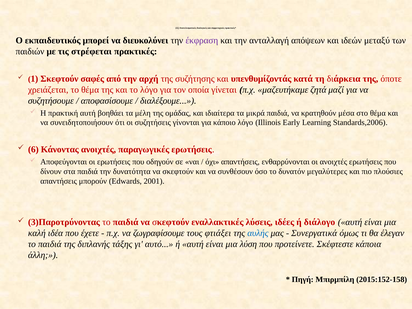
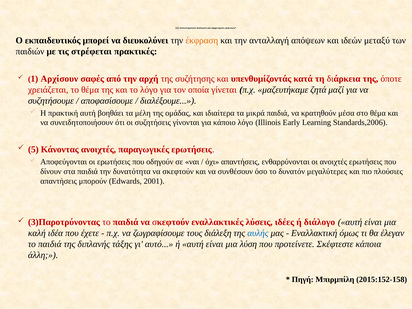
έκφραση colour: purple -> orange
1 Σκεφτούν: Σκεφτούν -> Αρχίσουν
6: 6 -> 5
φτιάξει: φτιάξει -> διάλεξη
Συνεργατικά: Συνεργατικά -> Εναλλακτική
